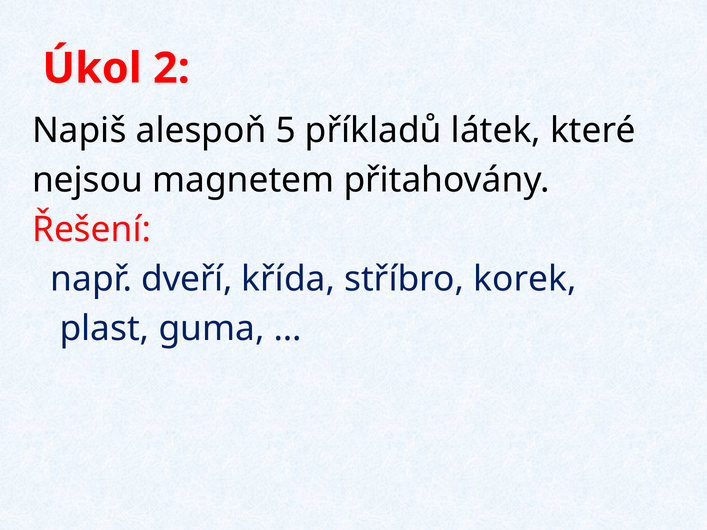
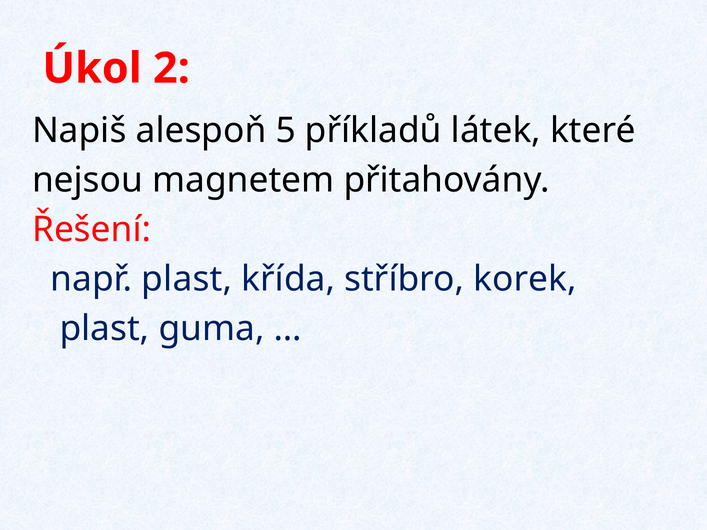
např dveří: dveří -> plast
